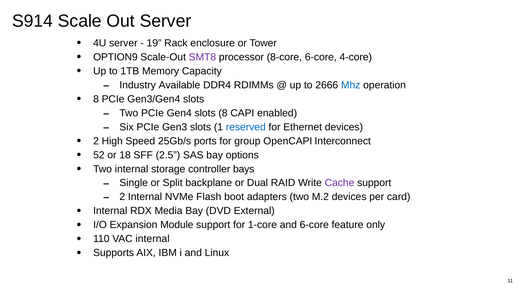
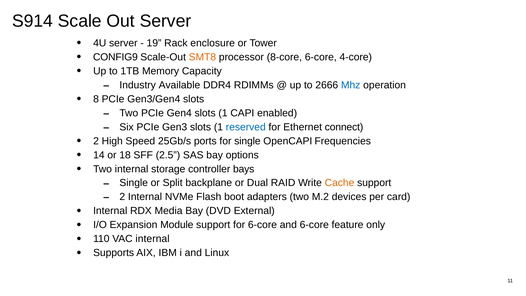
OPTION9: OPTION9 -> CONFIG9
SMT8 colour: purple -> orange
Gen4 slots 8: 8 -> 1
Ethernet devices: devices -> connect
for group: group -> single
Interconnect: Interconnect -> Frequencies
52: 52 -> 14
Cache colour: purple -> orange
for 1-core: 1-core -> 6-core
